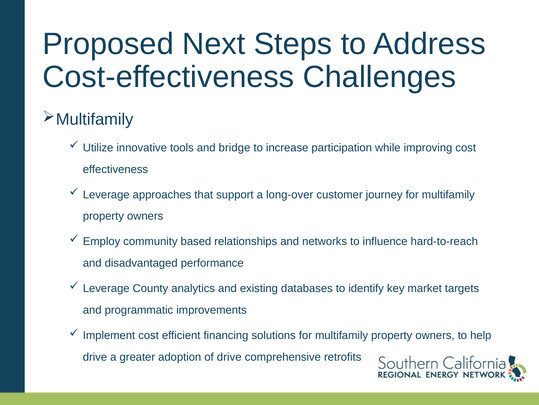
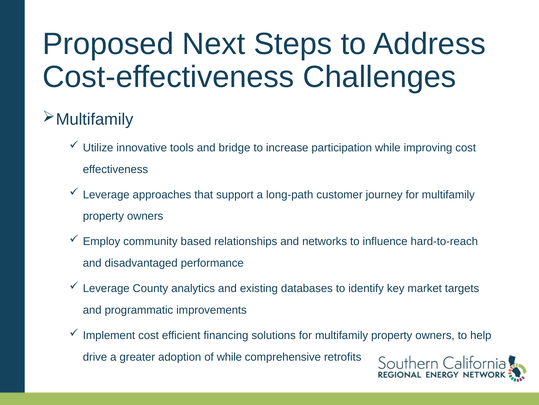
long-over: long-over -> long-path
of drive: drive -> while
